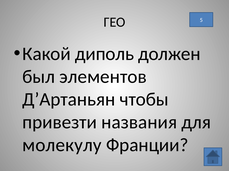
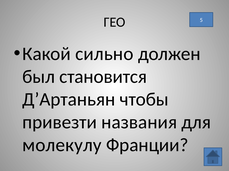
диполь: диполь -> сильно
элементов: элементов -> становится
